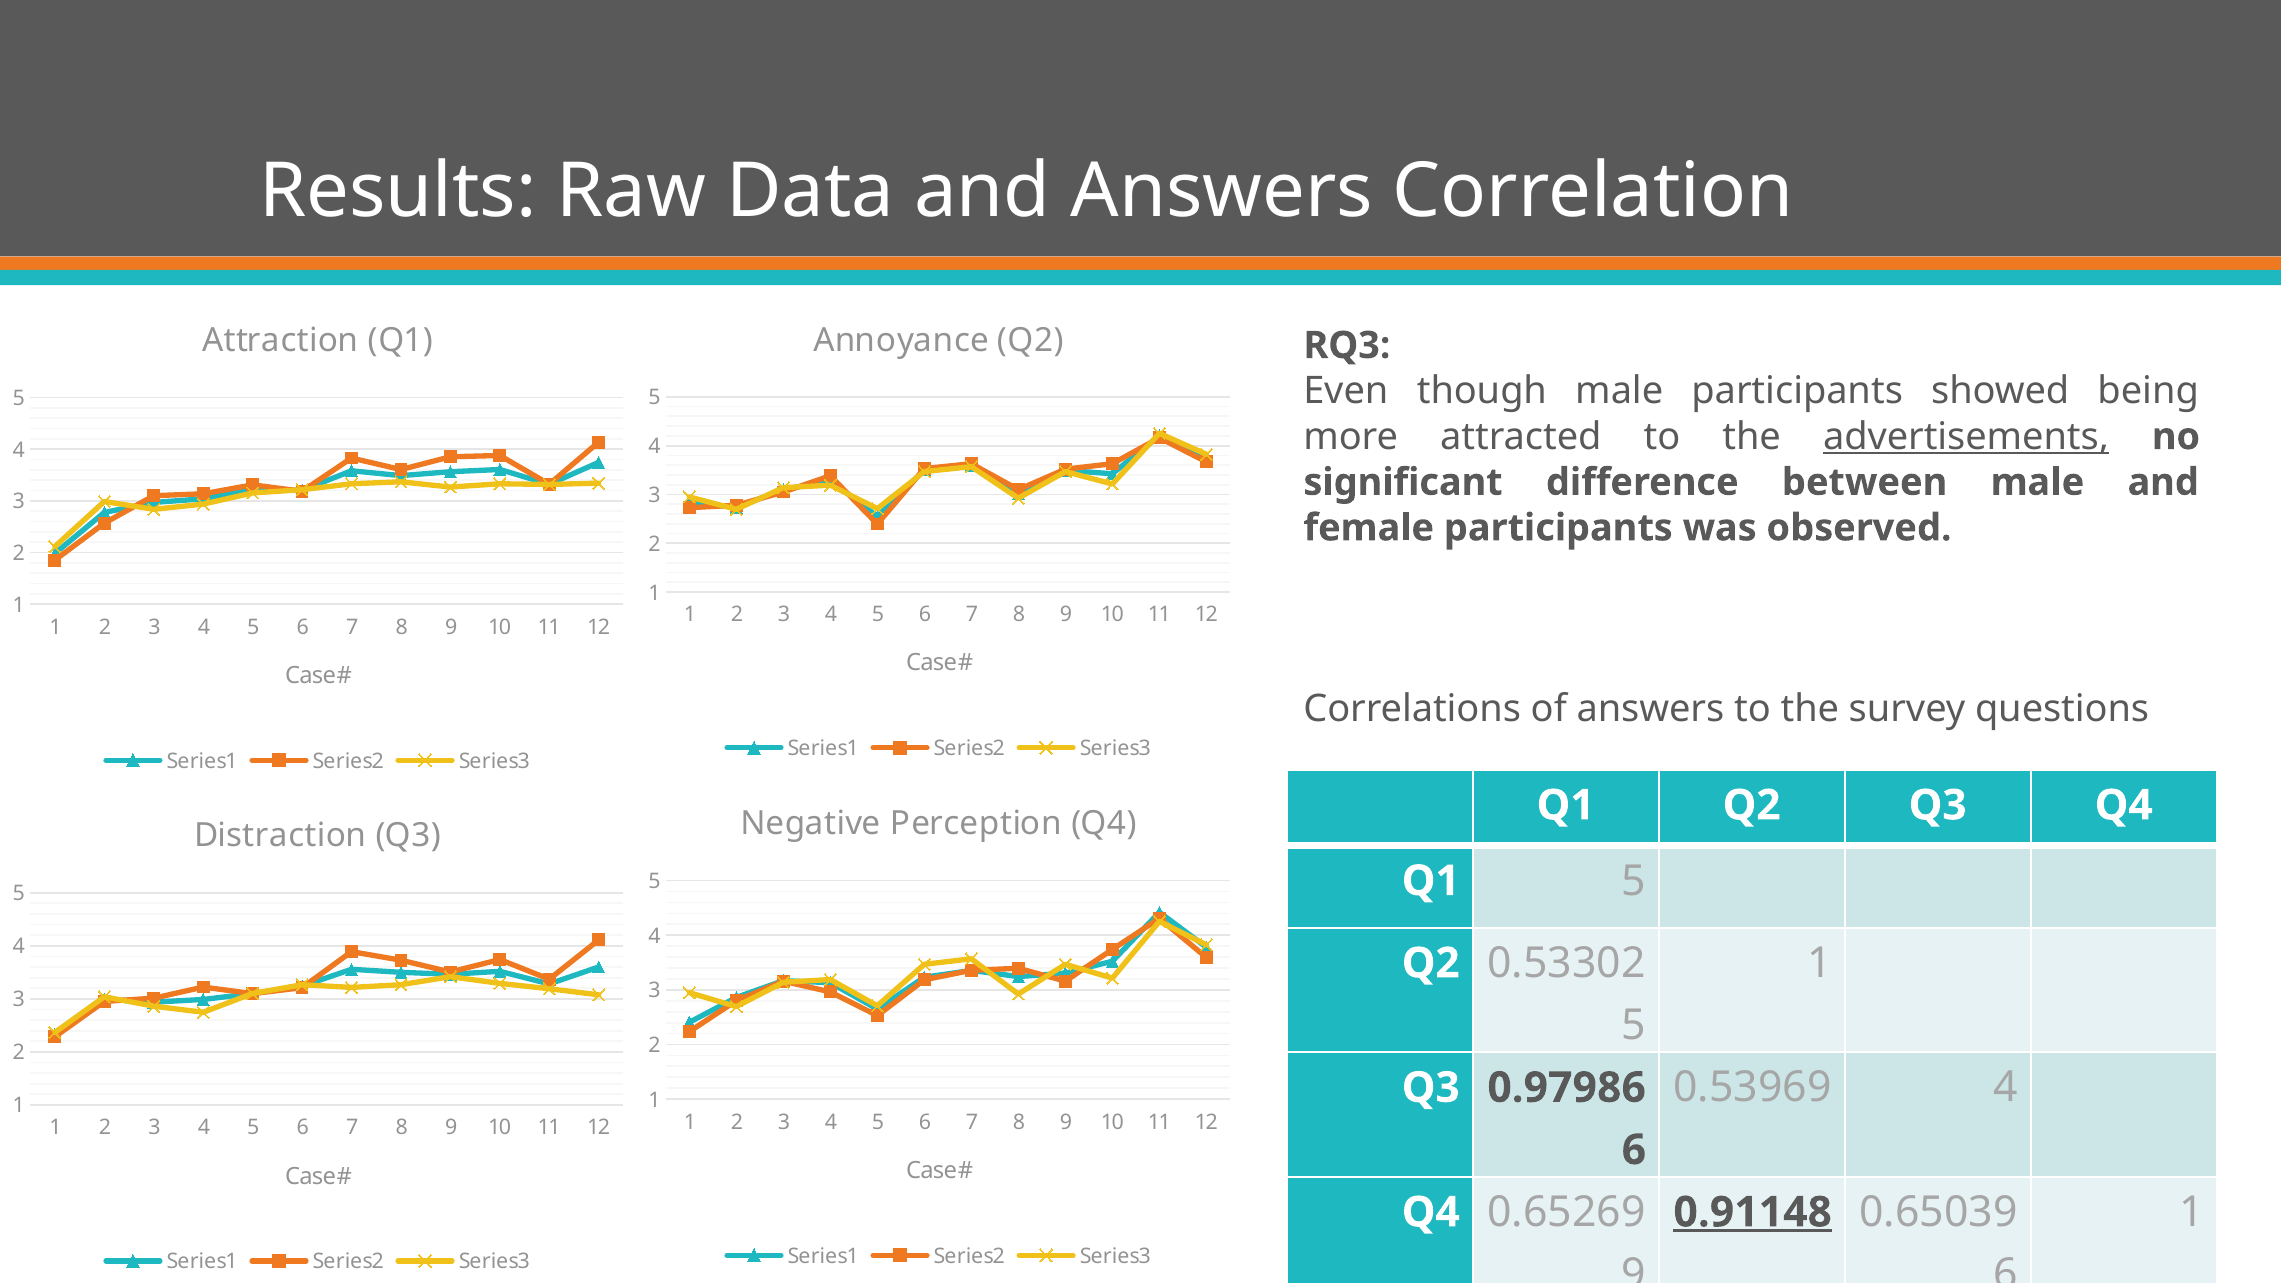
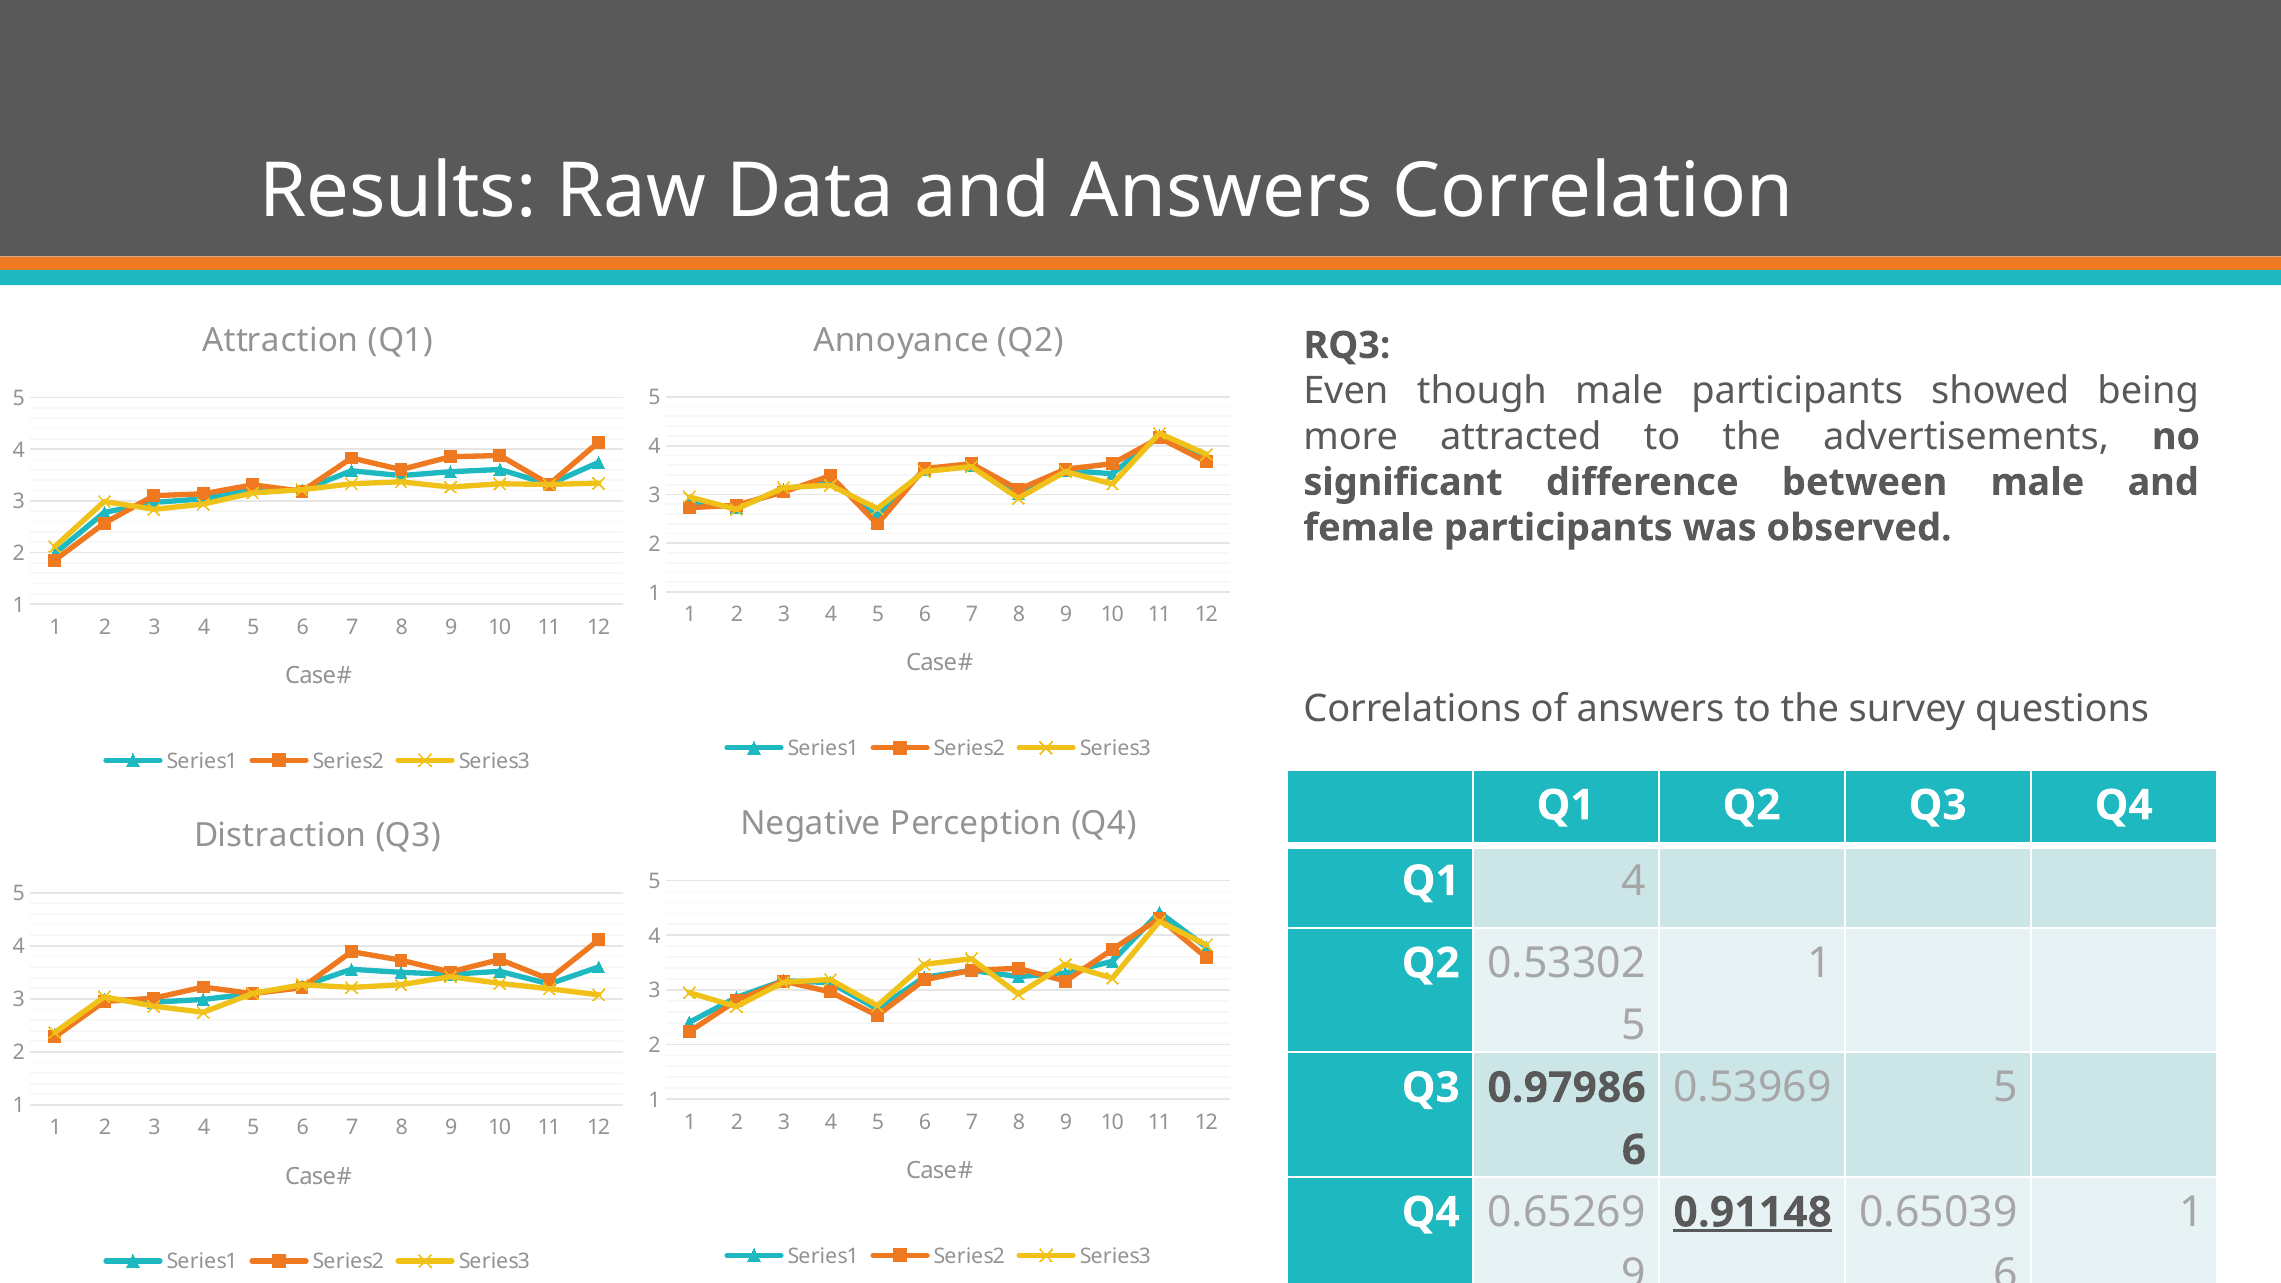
advertisements underline: present -> none
Q1 5: 5 -> 4
0.53969 4: 4 -> 5
